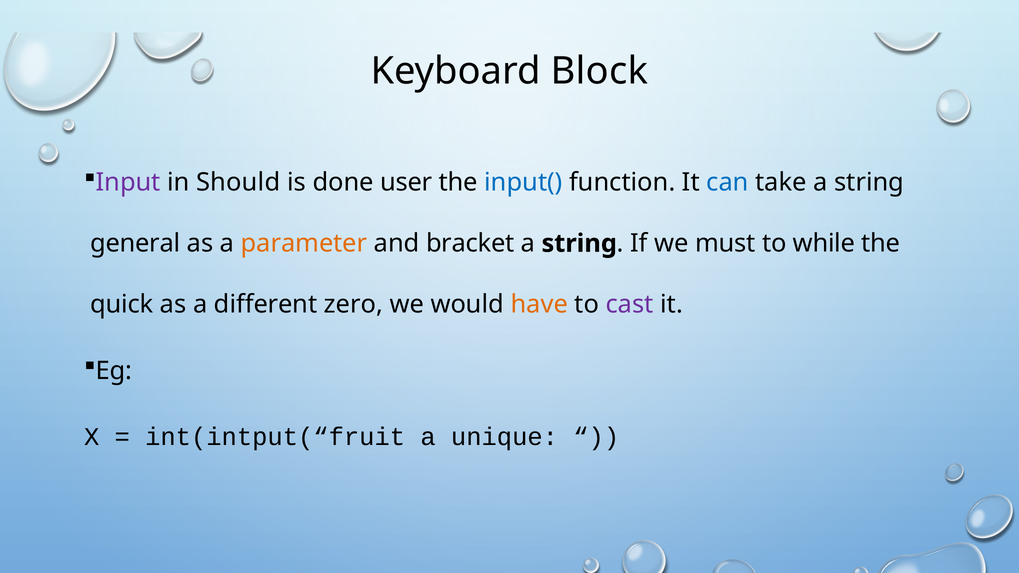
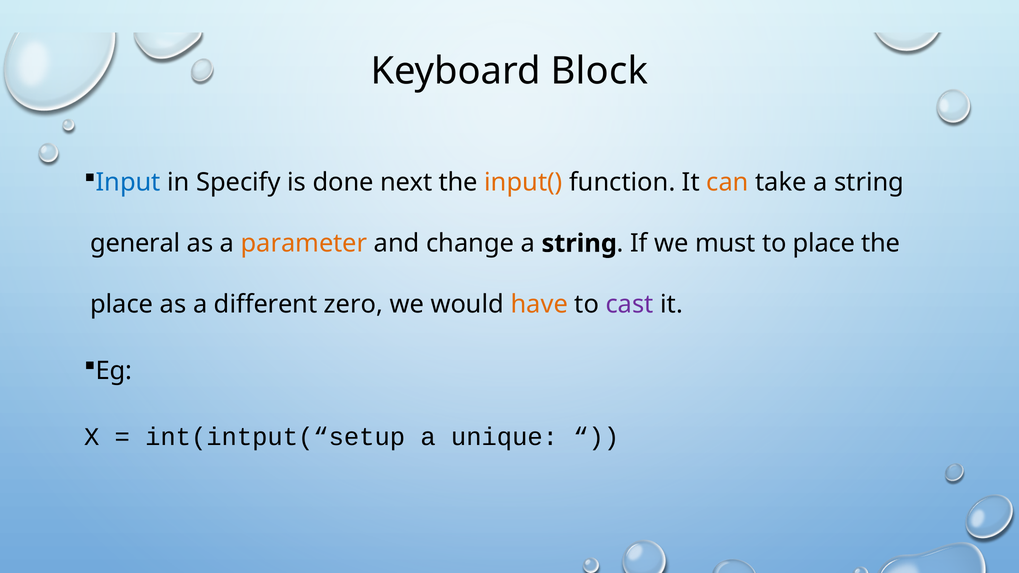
Input colour: purple -> blue
Should: Should -> Specify
user: user -> next
input( colour: blue -> orange
can colour: blue -> orange
bracket: bracket -> change
to while: while -> place
quick at (122, 305): quick -> place
int(intput(“fruit: int(intput(“fruit -> int(intput(“setup
